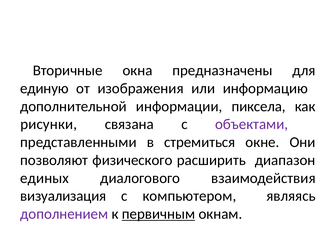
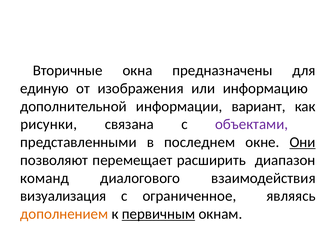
пиксела: пиксела -> вариант
стремиться: стремиться -> последнем
Они underline: none -> present
физического: физического -> перемещает
единых: единых -> команд
компьютером: компьютером -> ограниченное
дополнением colour: purple -> orange
